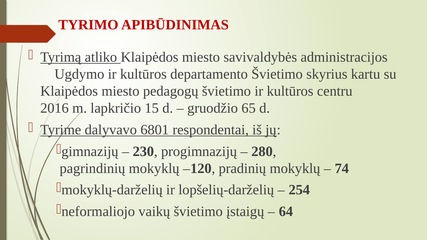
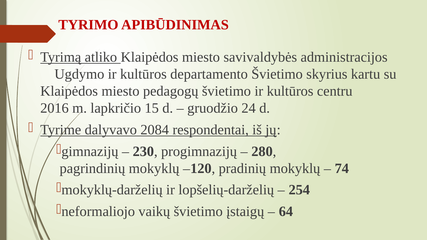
65: 65 -> 24
6801: 6801 -> 2084
